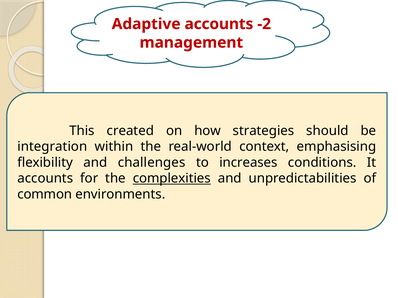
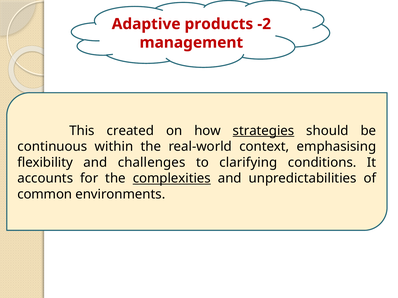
Adaptive accounts: accounts -> products
strategies underline: none -> present
integration: integration -> continuous
increases: increases -> clarifying
